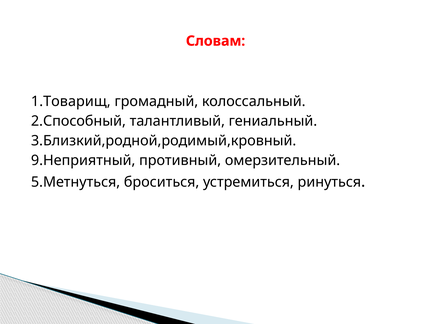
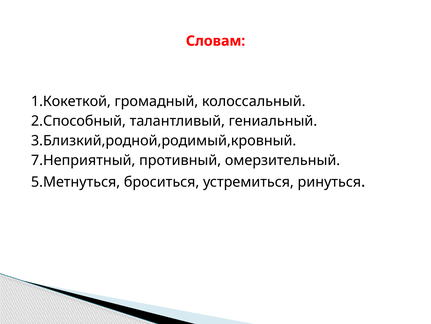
1.Товарищ: 1.Товарищ -> 1.Кокеткой
9.Неприятный: 9.Неприятный -> 7.Неприятный
